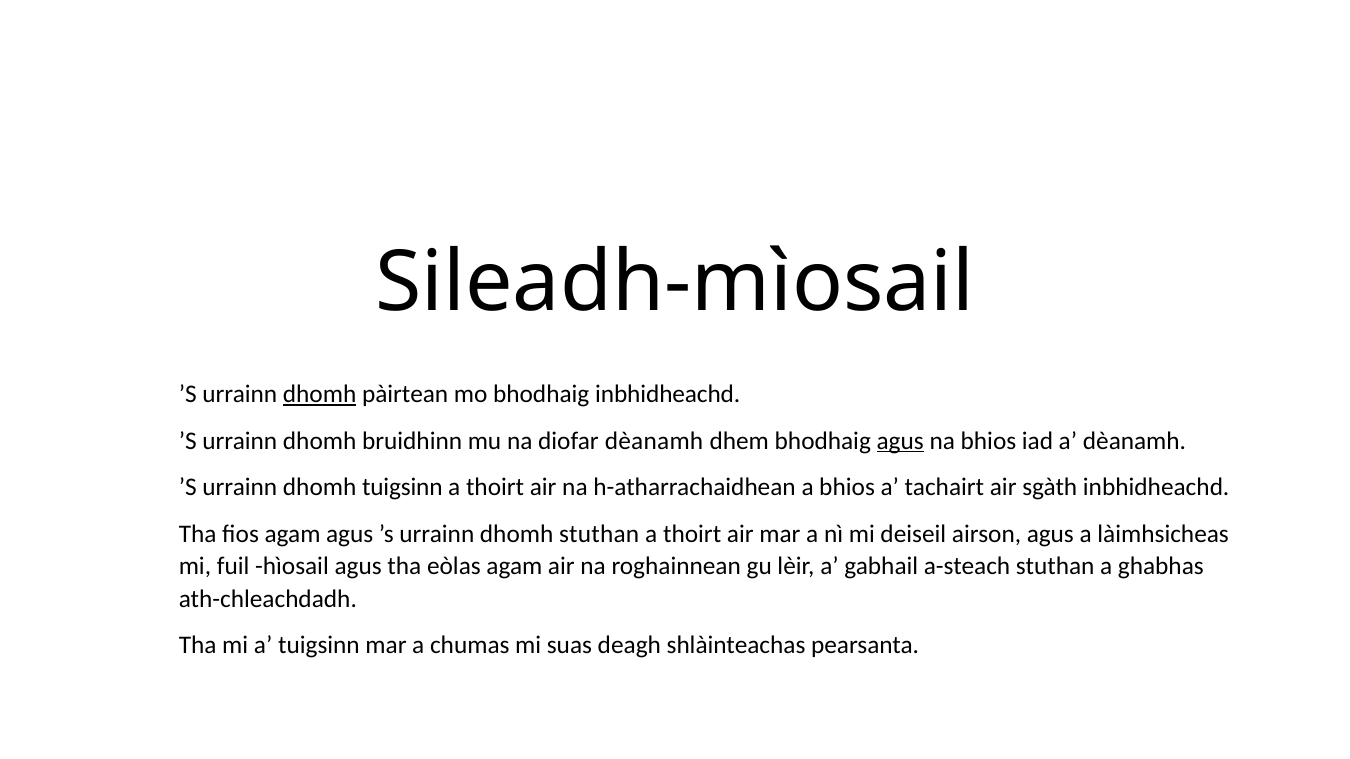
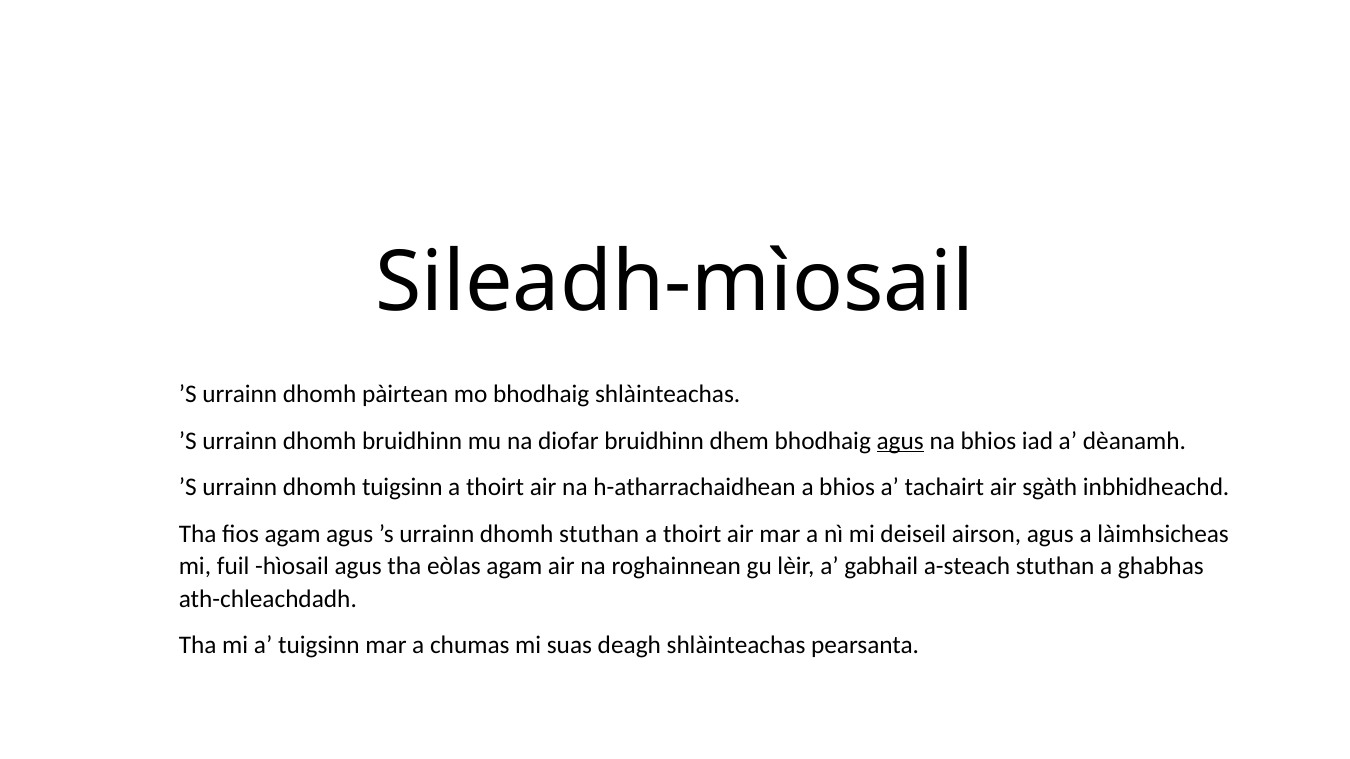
dhomh at (320, 394) underline: present -> none
bhodhaig inbhidheachd: inbhidheachd -> shlàinteachas
diofar dèanamh: dèanamh -> bruidhinn
